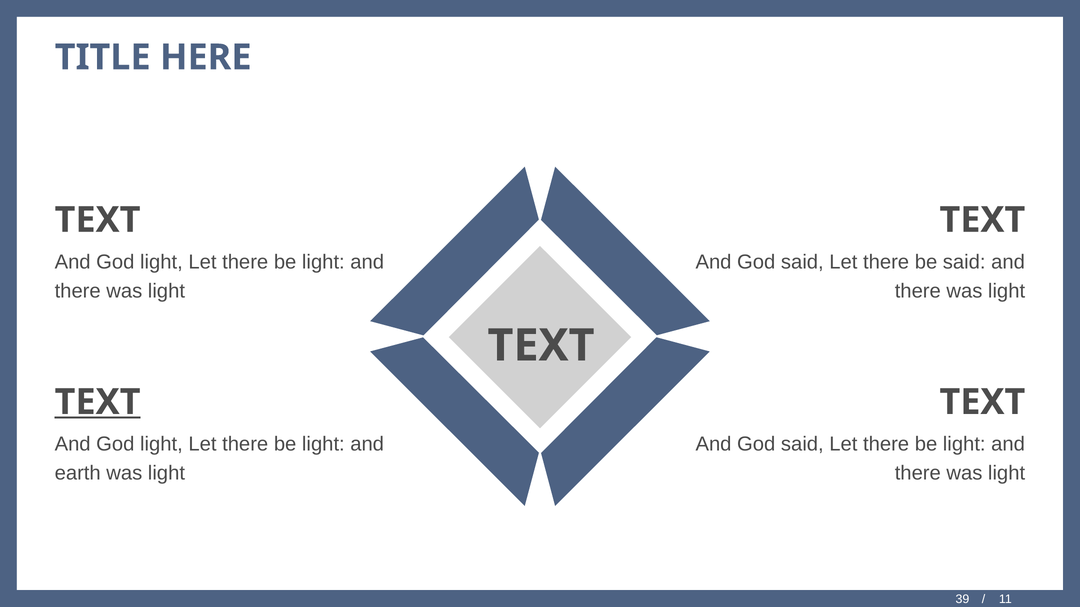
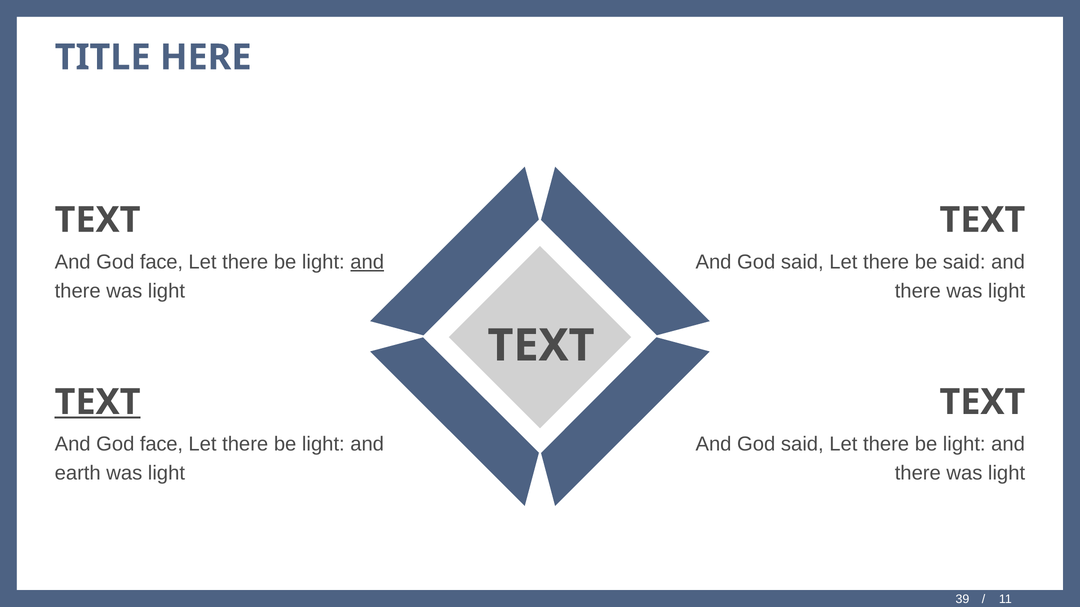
light at (161, 262): light -> face
and at (367, 262) underline: none -> present
light at (161, 444): light -> face
